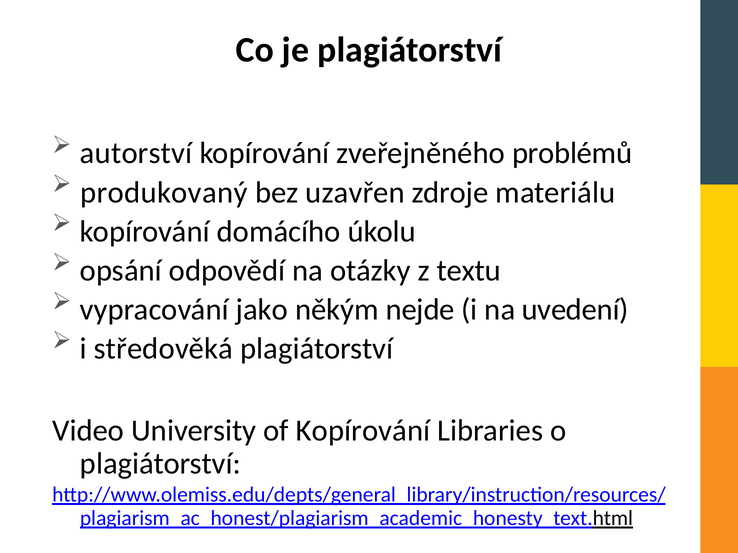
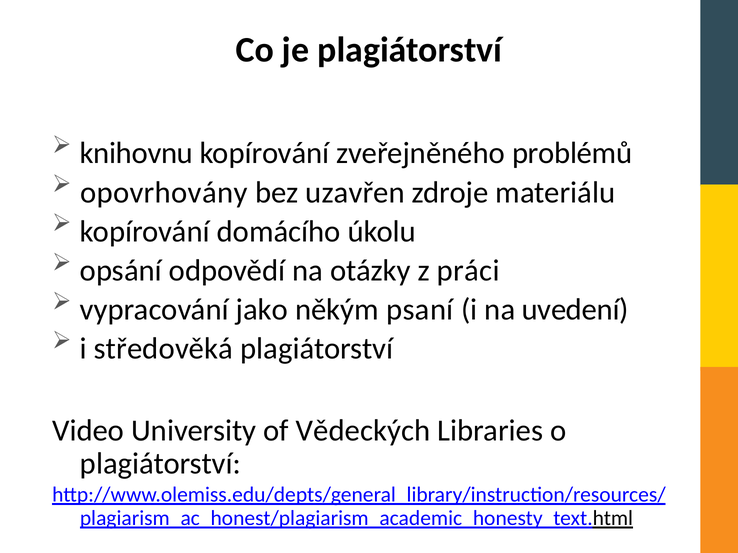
autorství: autorství -> knihovnu
produkovaný: produkovaný -> opovrhovány
textu: textu -> práci
nejde: nejde -> psaní
of Kopírování: Kopírování -> Vědeckých
